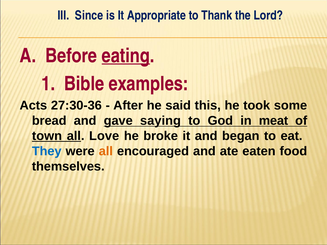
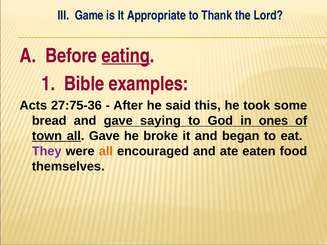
Since: Since -> Game
27:30-36: 27:30-36 -> 27:75-36
meat: meat -> ones
all Love: Love -> Gave
They colour: blue -> purple
